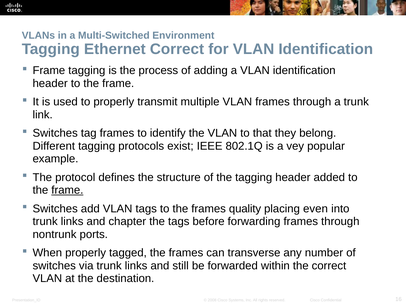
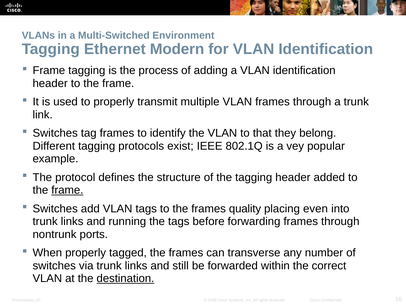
Ethernet Correct: Correct -> Modern
chapter: chapter -> running
destination underline: none -> present
